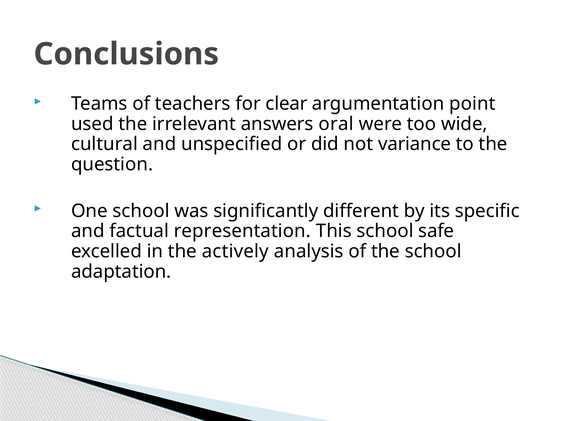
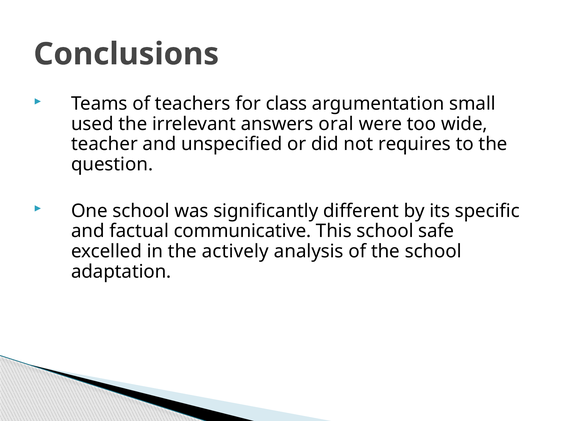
clear: clear -> class
point: point -> small
cultural: cultural -> teacher
variance: variance -> requires
representation: representation -> communicative
